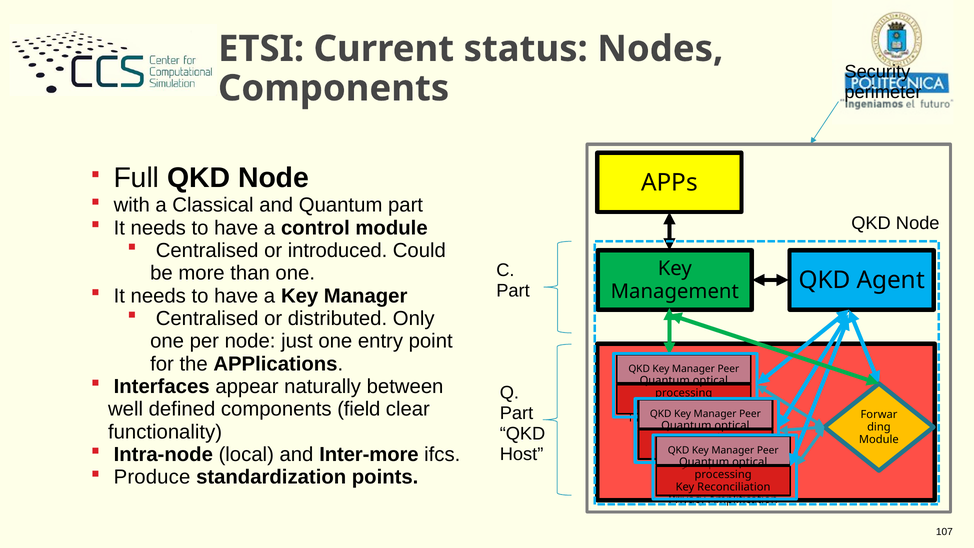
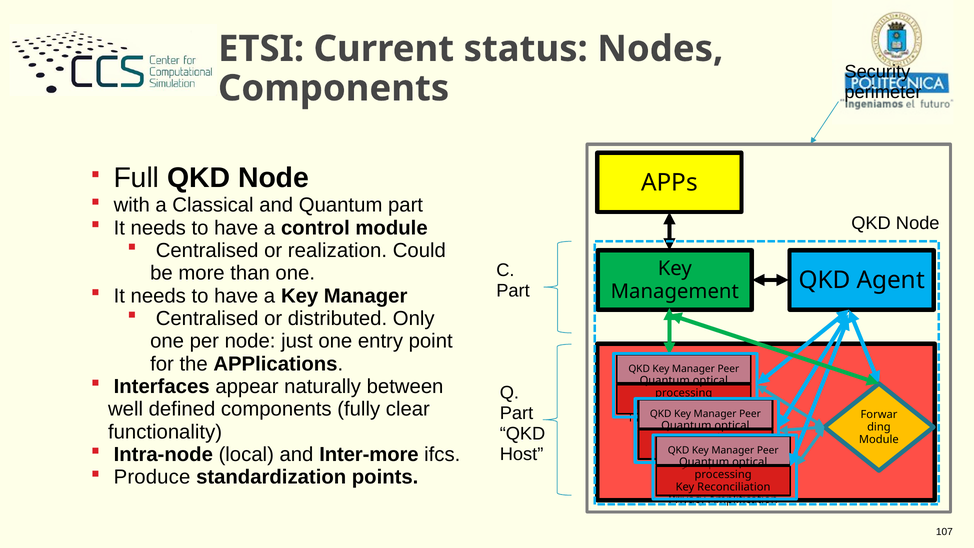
introduced: introduced -> realization
field: field -> fully
